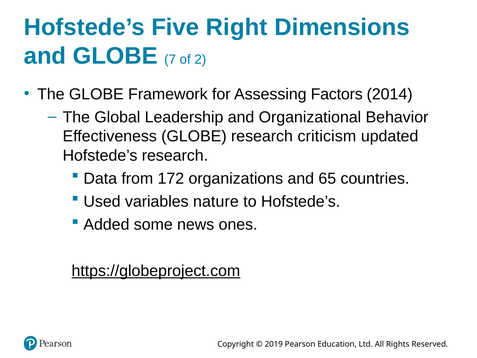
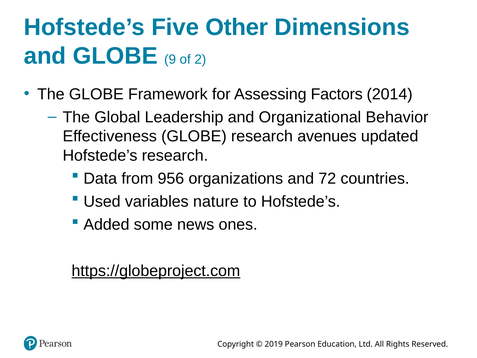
Right: Right -> Other
7: 7 -> 9
criticism: criticism -> avenues
172: 172 -> 956
65: 65 -> 72
